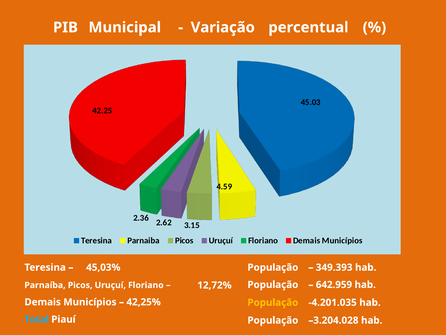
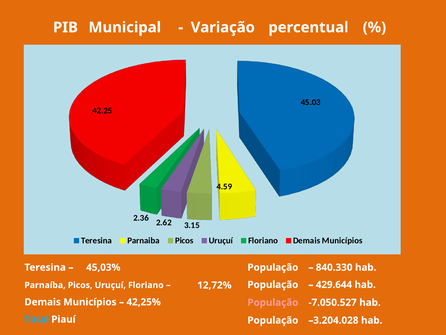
349.393: 349.393 -> 840.330
642.959: 642.959 -> 429.644
População at (273, 302) colour: yellow -> pink
-4.201.035: -4.201.035 -> -7.050.527
